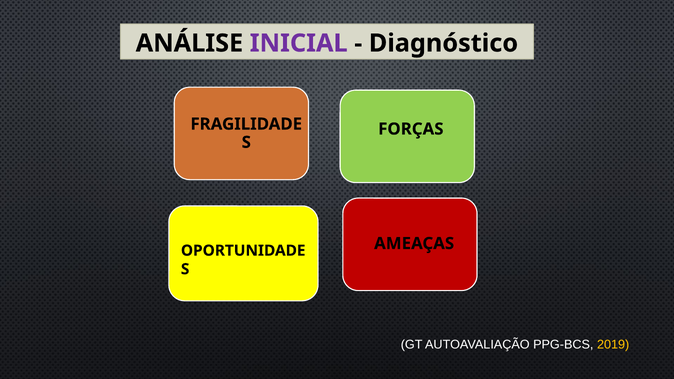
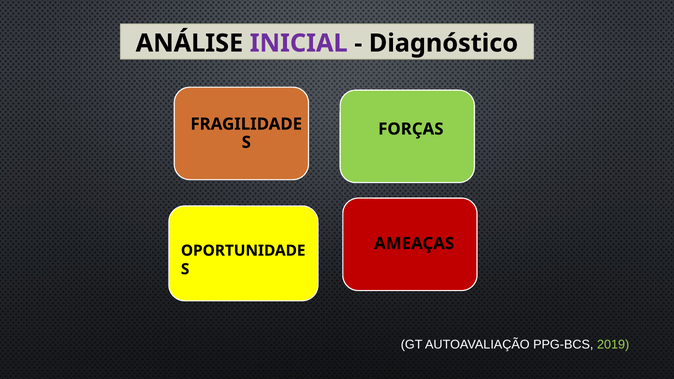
2019 colour: yellow -> light green
